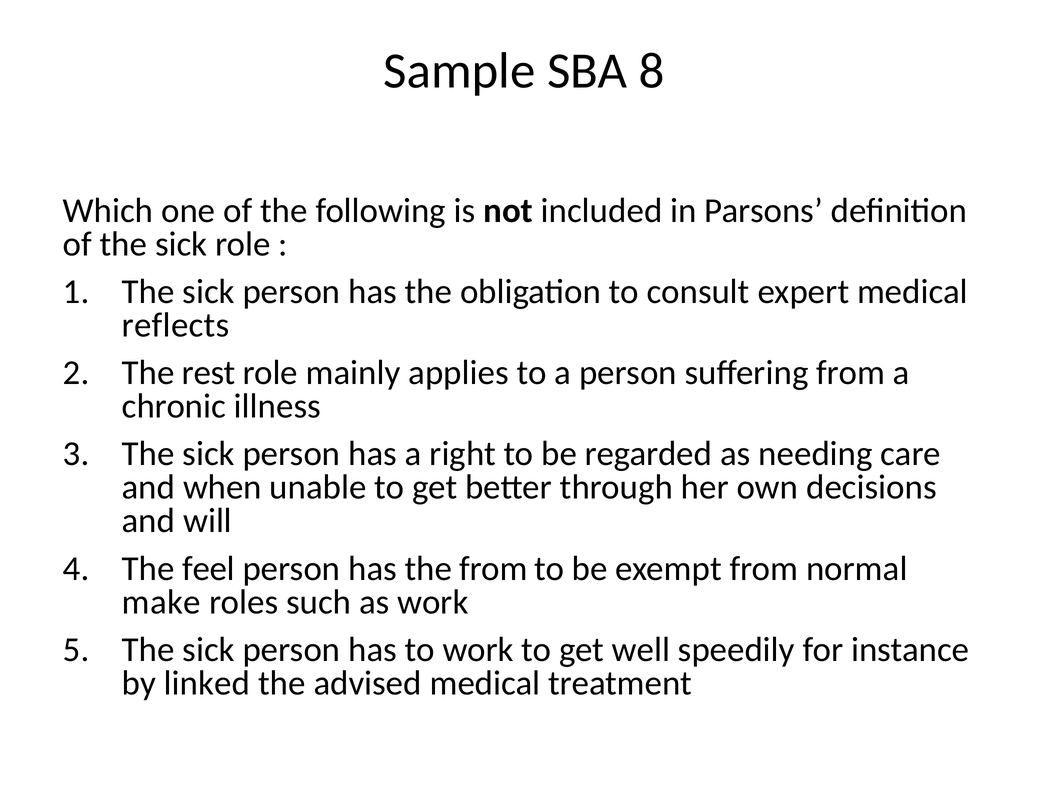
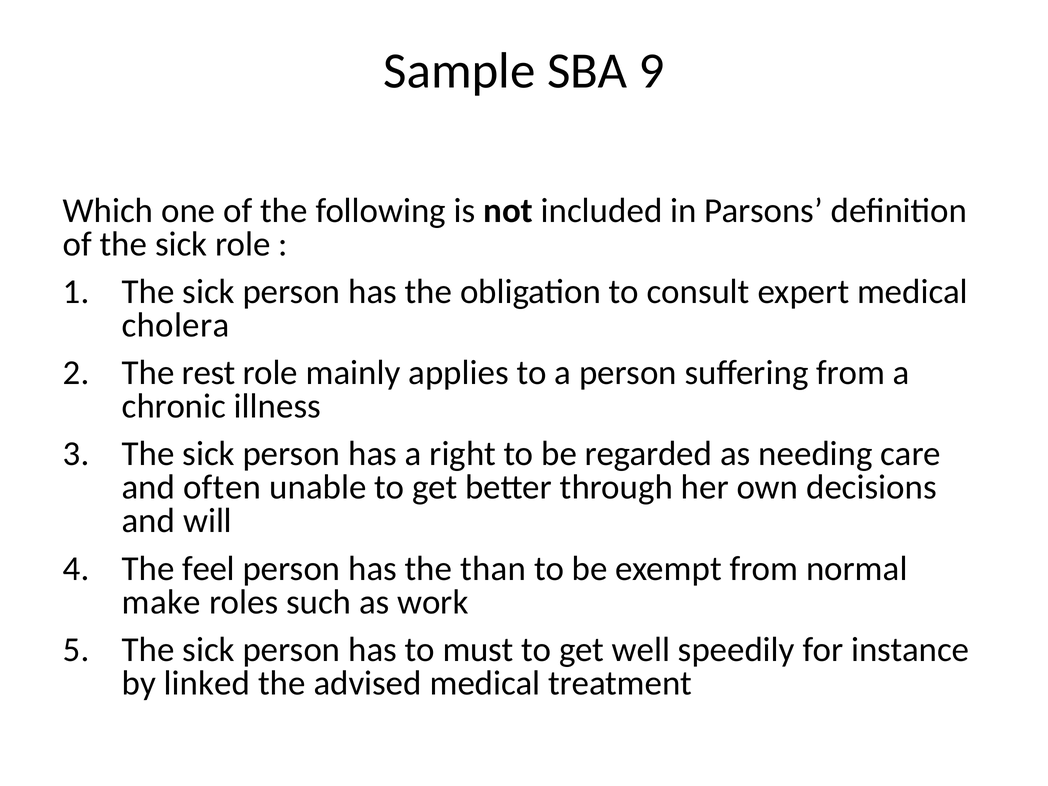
8: 8 -> 9
reflects: reflects -> cholera
when: when -> often
the from: from -> than
to work: work -> must
